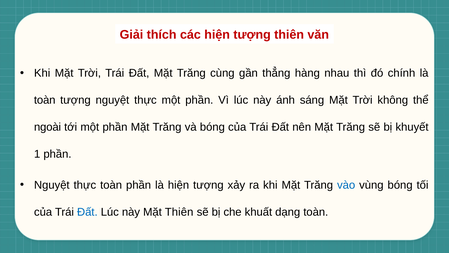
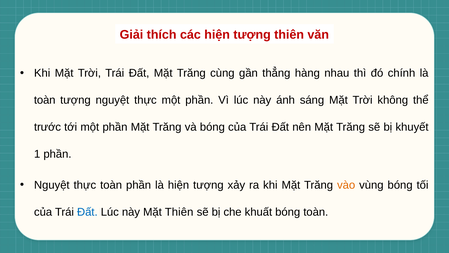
ngoài: ngoài -> trước
vào colour: blue -> orange
khuất dạng: dạng -> bóng
